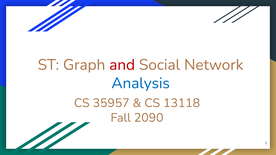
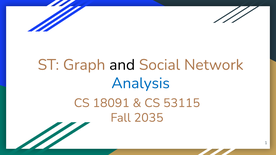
and colour: red -> black
35957: 35957 -> 18091
13118: 13118 -> 53115
2090: 2090 -> 2035
